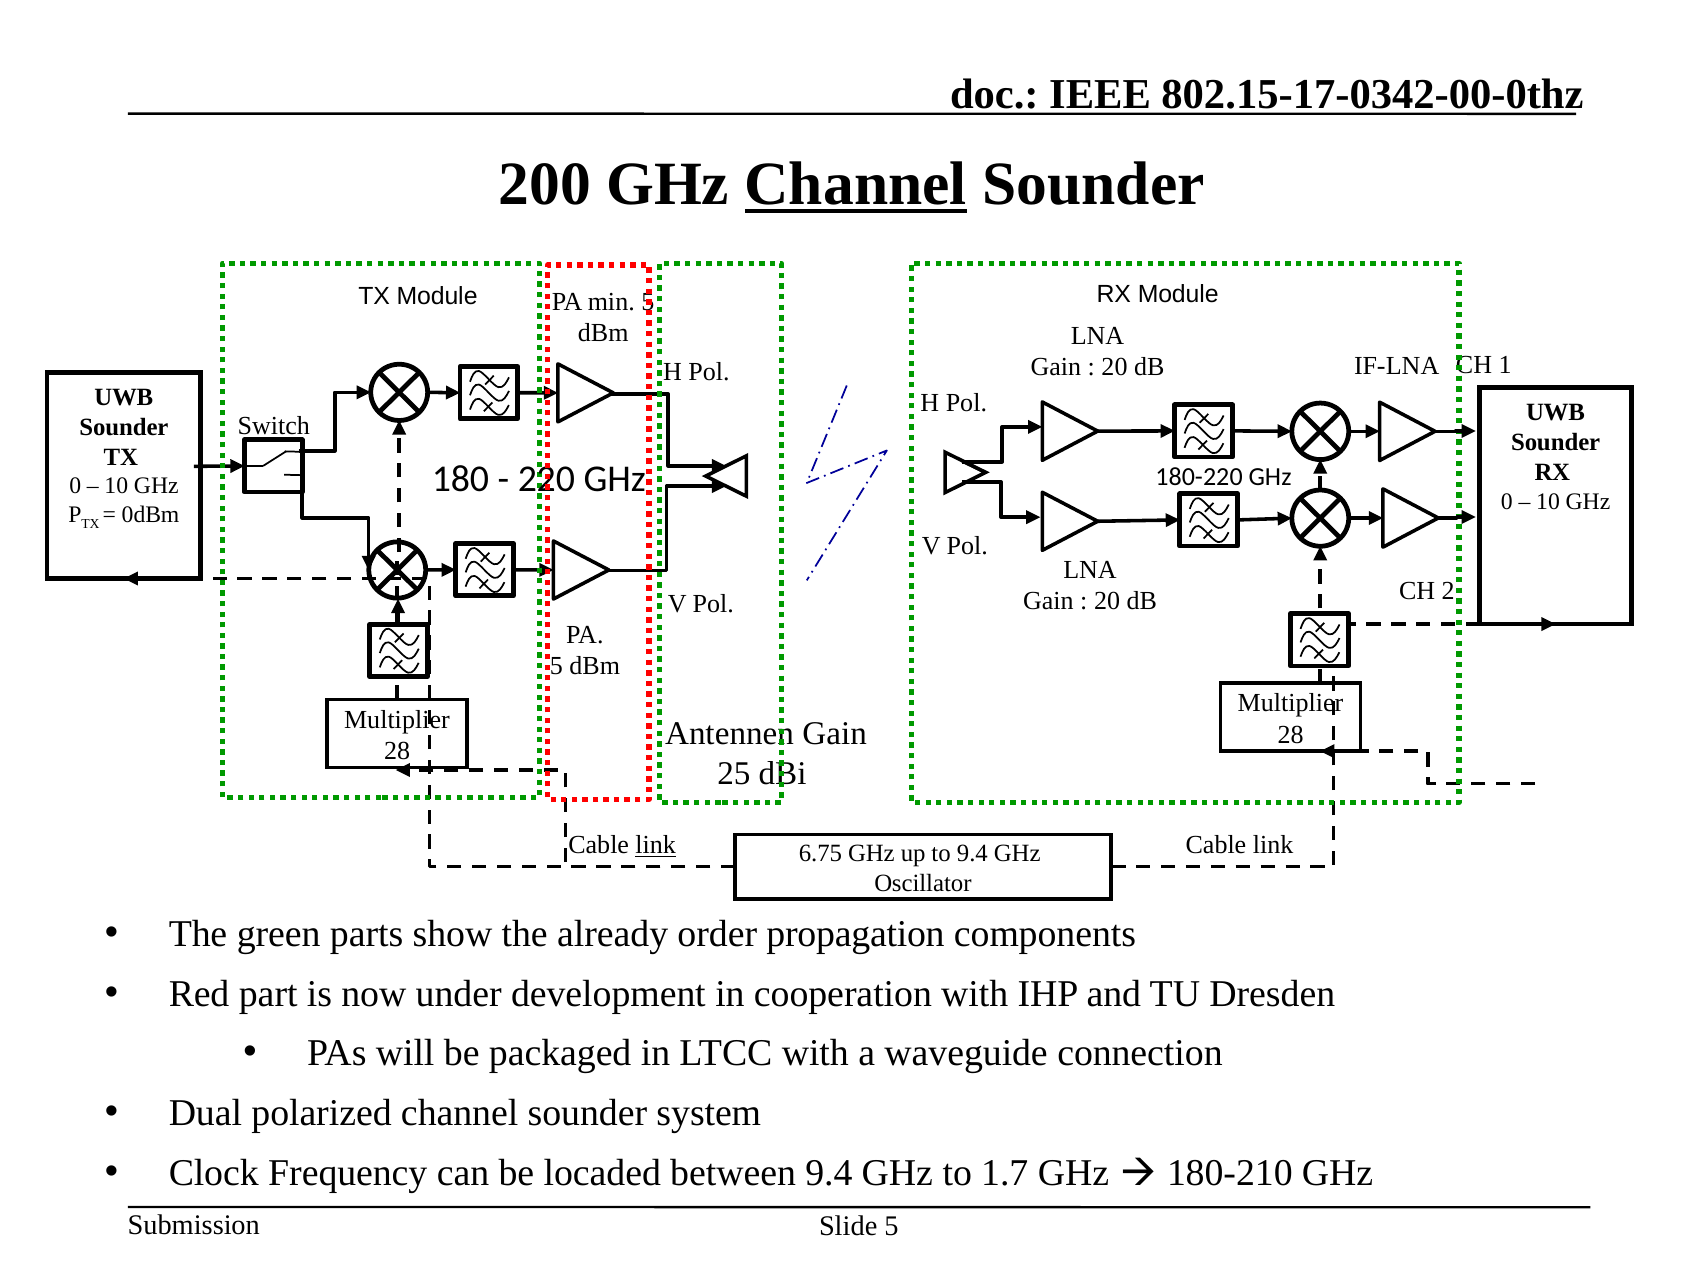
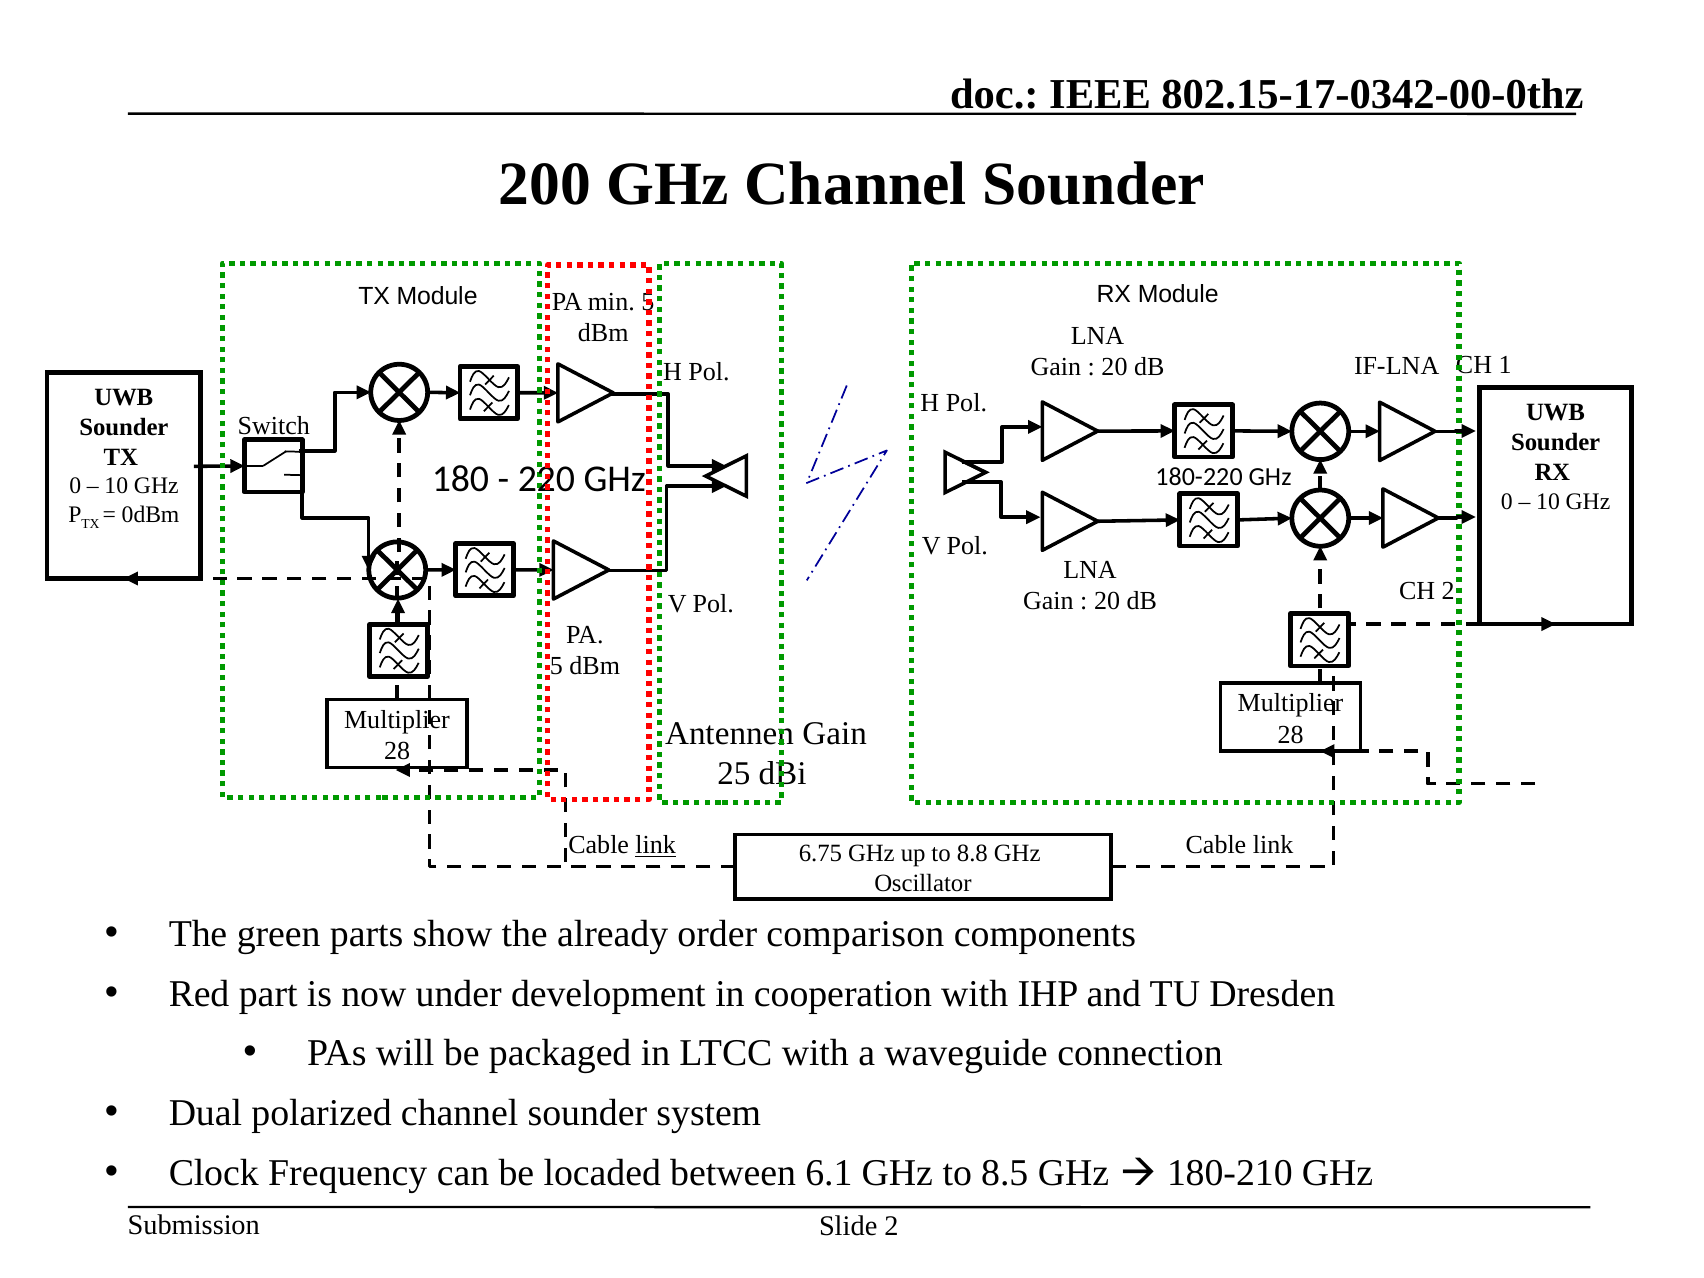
Channel at (856, 184) underline: present -> none
to 9.4: 9.4 -> 8.8
propagation: propagation -> comparison
between 9.4: 9.4 -> 6.1
1.7: 1.7 -> 8.5
Slide 5: 5 -> 2
